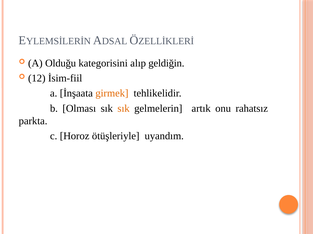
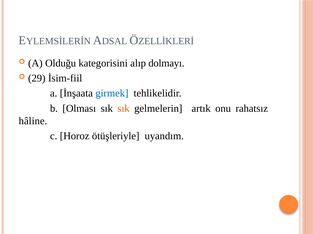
geldiğin: geldiğin -> dolmayı
12: 12 -> 29
girmek colour: orange -> blue
parkta: parkta -> hâline
